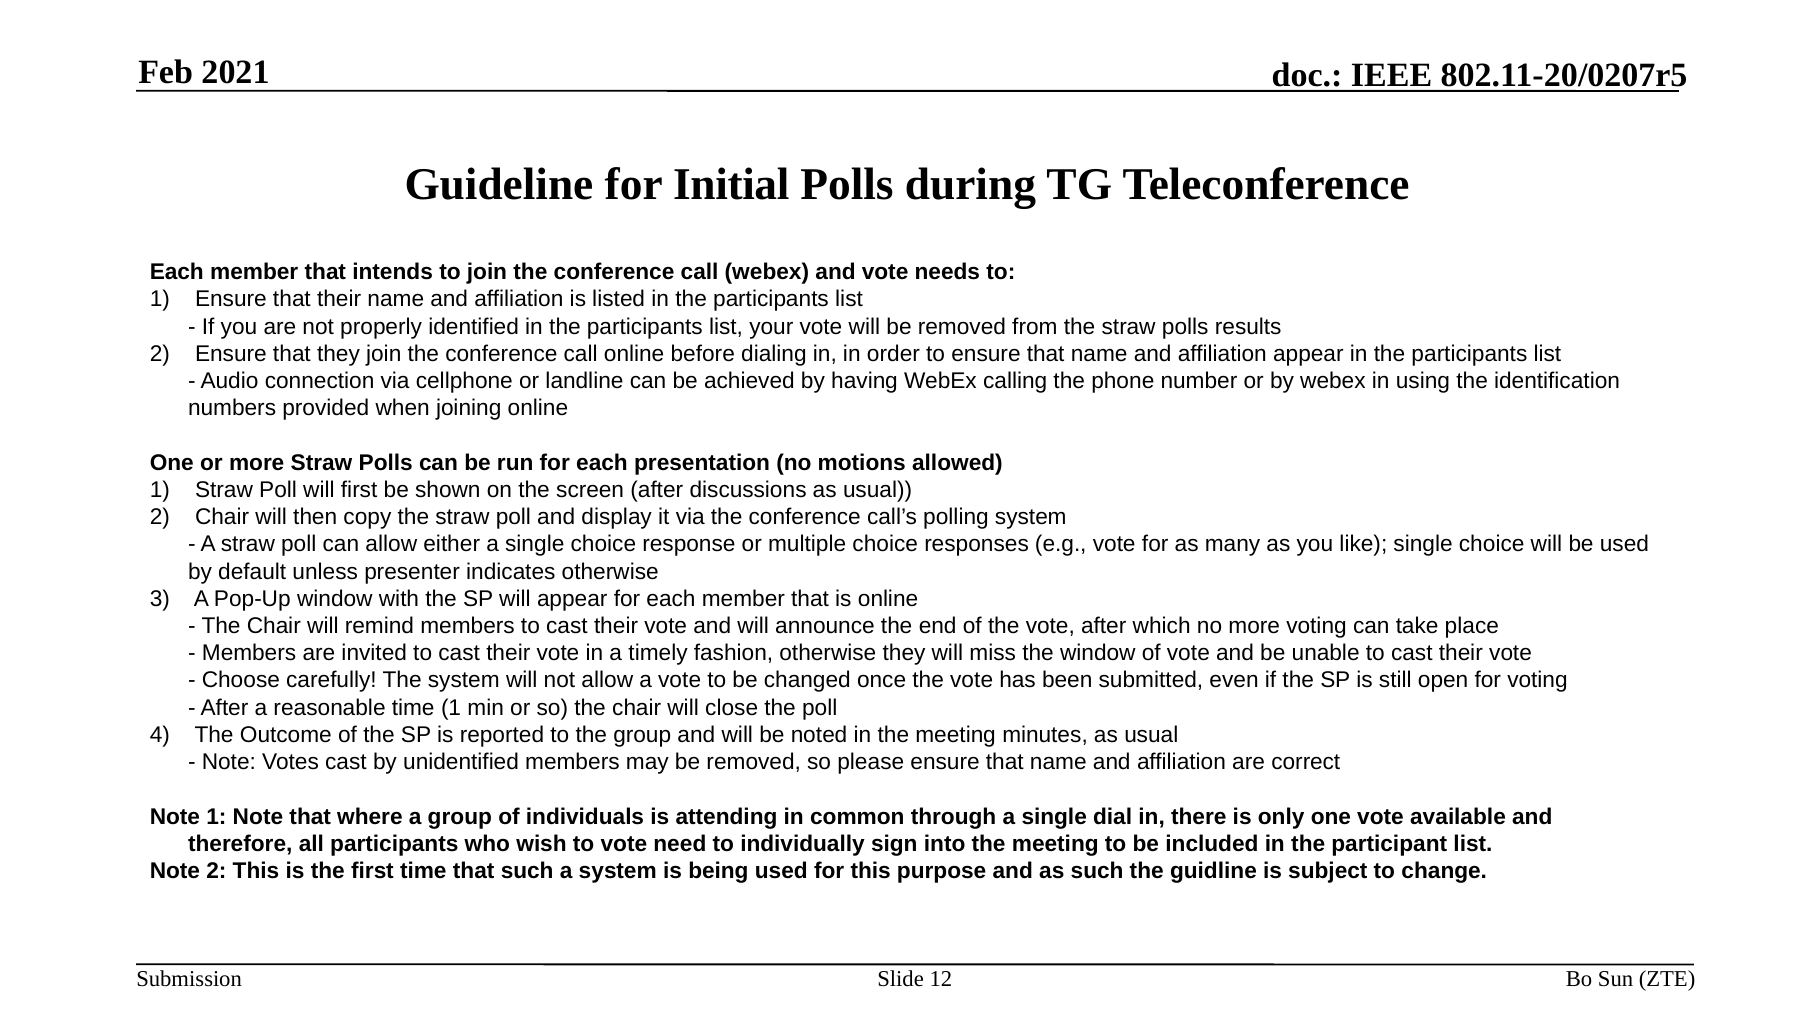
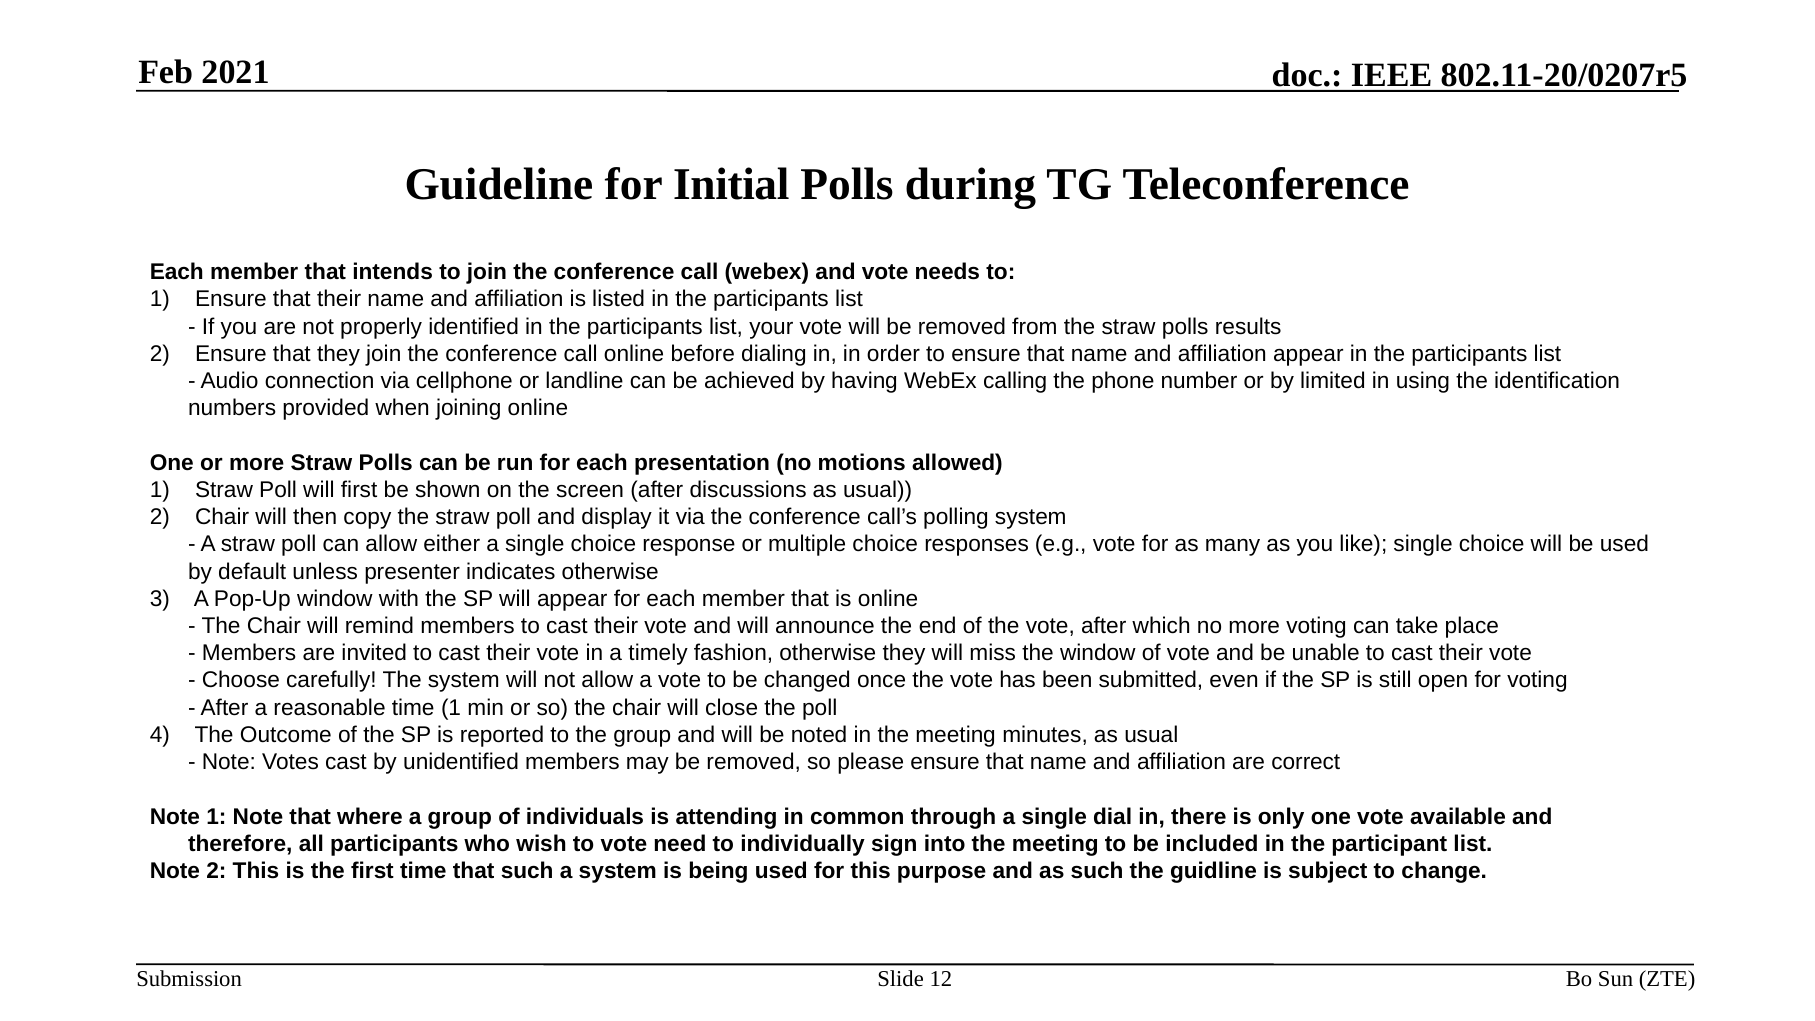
by webex: webex -> limited
